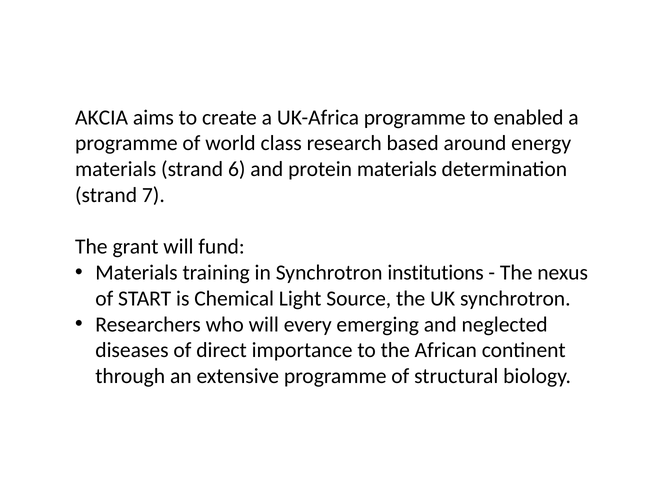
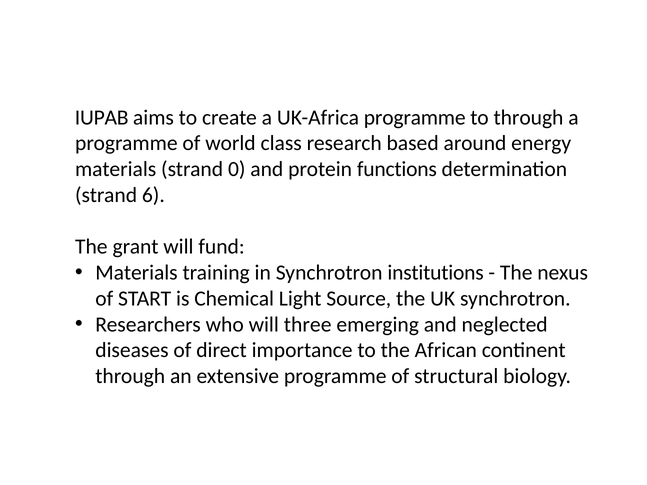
AKCIA: AKCIA -> IUPAB
to enabled: enabled -> through
6: 6 -> 0
protein materials: materials -> functions
7: 7 -> 6
every: every -> three
